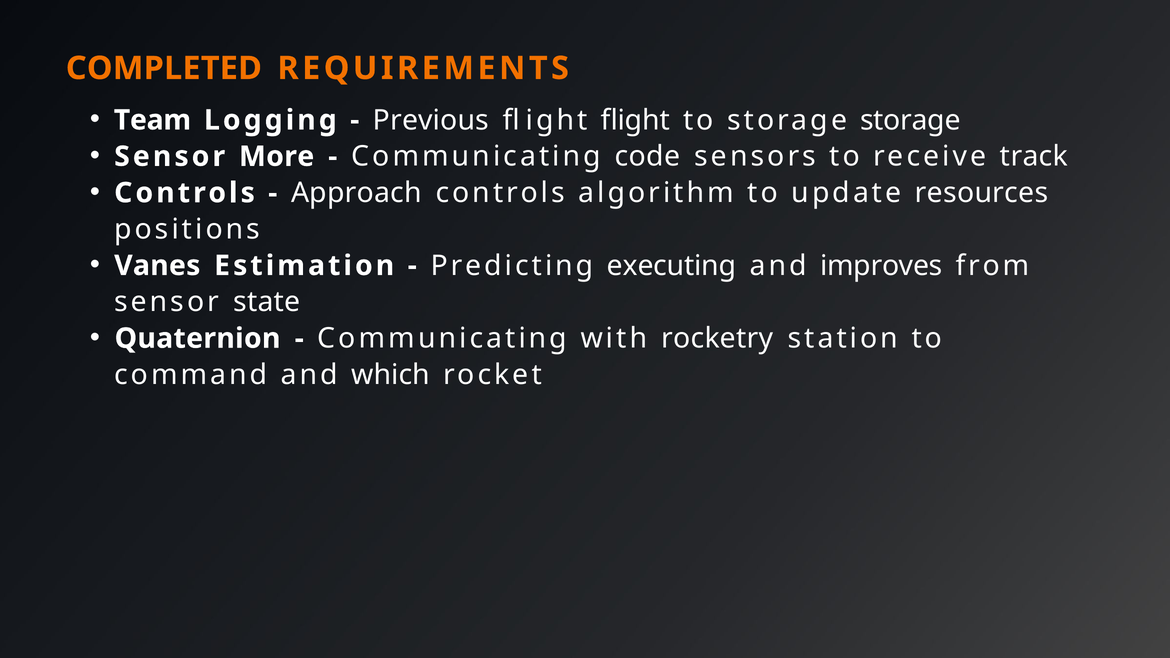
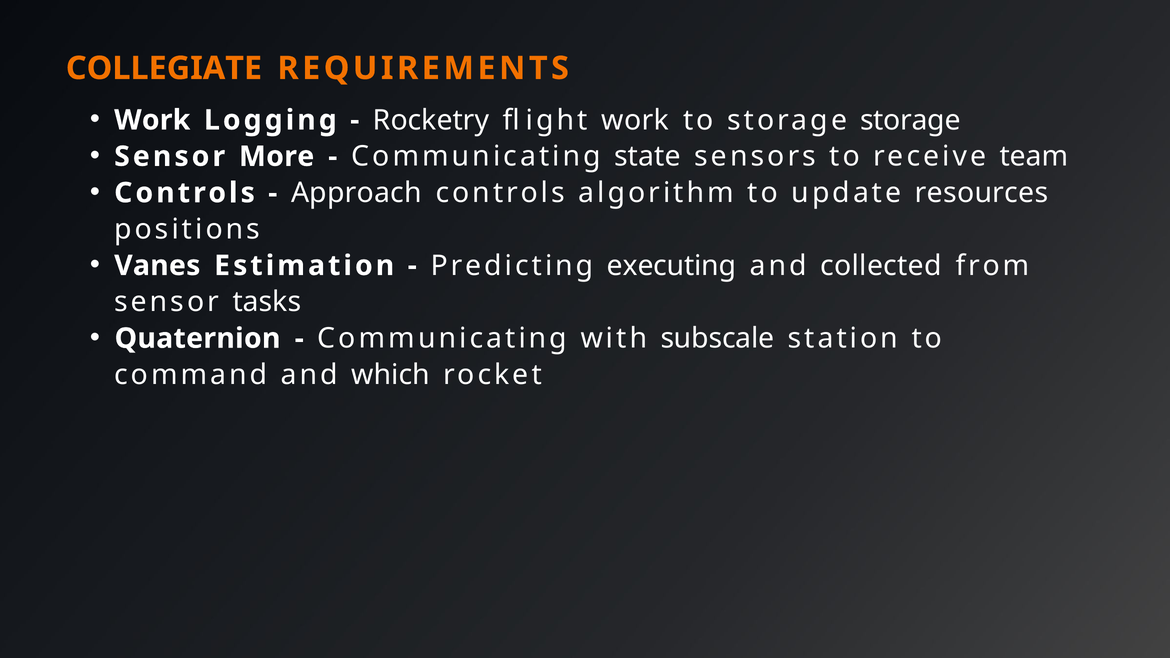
COMPLETED: COMPLETED -> COLLEGIATE
Team at (152, 120): Team -> Work
Previous: Previous -> Rocketry
flight flight: flight -> work
code: code -> state
track: track -> team
improves: improves -> collected
state: state -> tasks
rocketry: rocketry -> subscale
